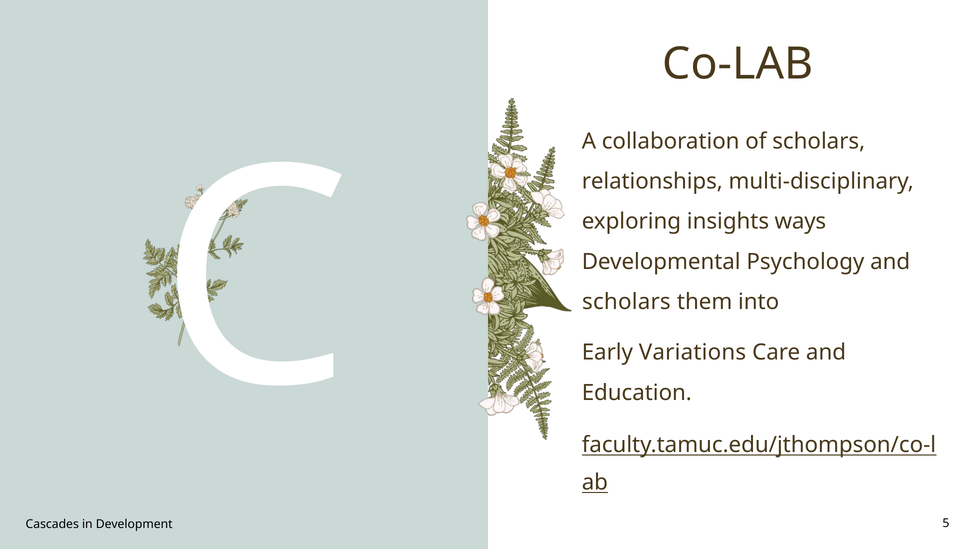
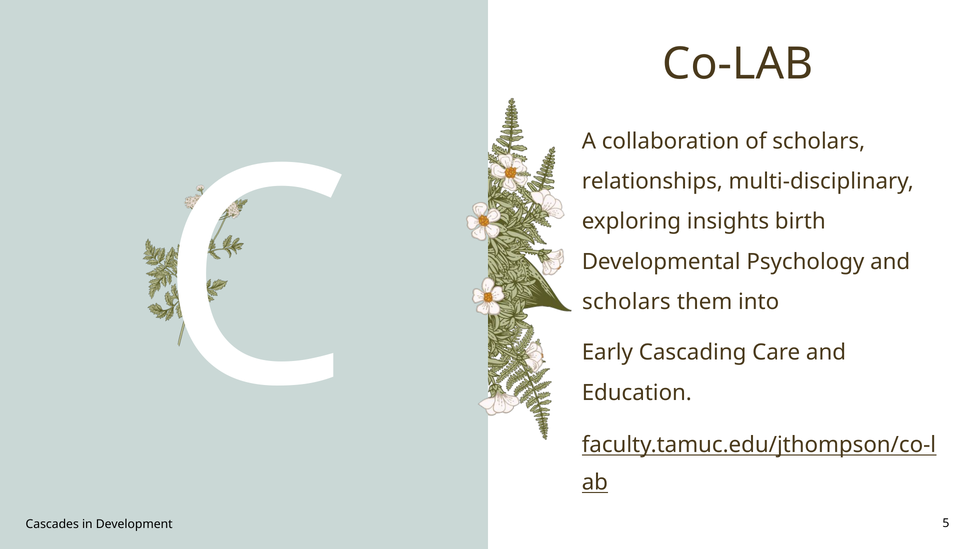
ways: ways -> birth
Variations: Variations -> Cascading
